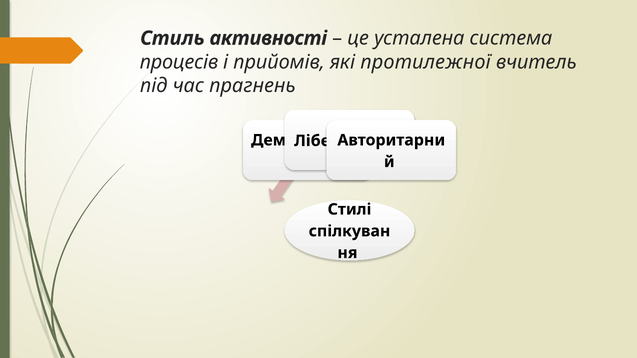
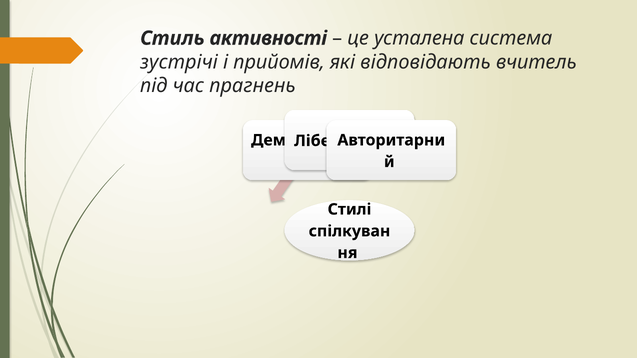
процесів: процесів -> зустрічі
протилежної: протилежної -> відповідають
